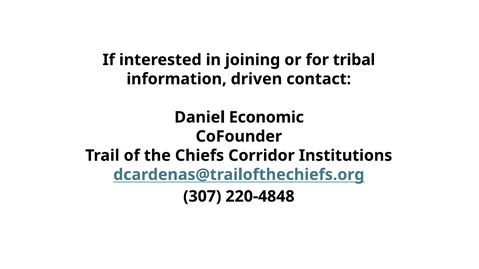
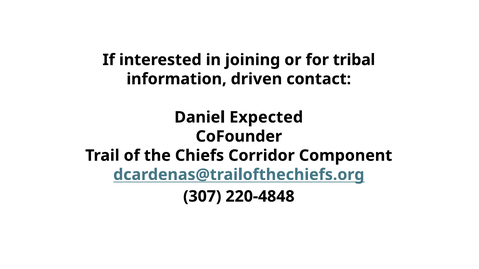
Economic: Economic -> Expected
Institutions: Institutions -> Component
